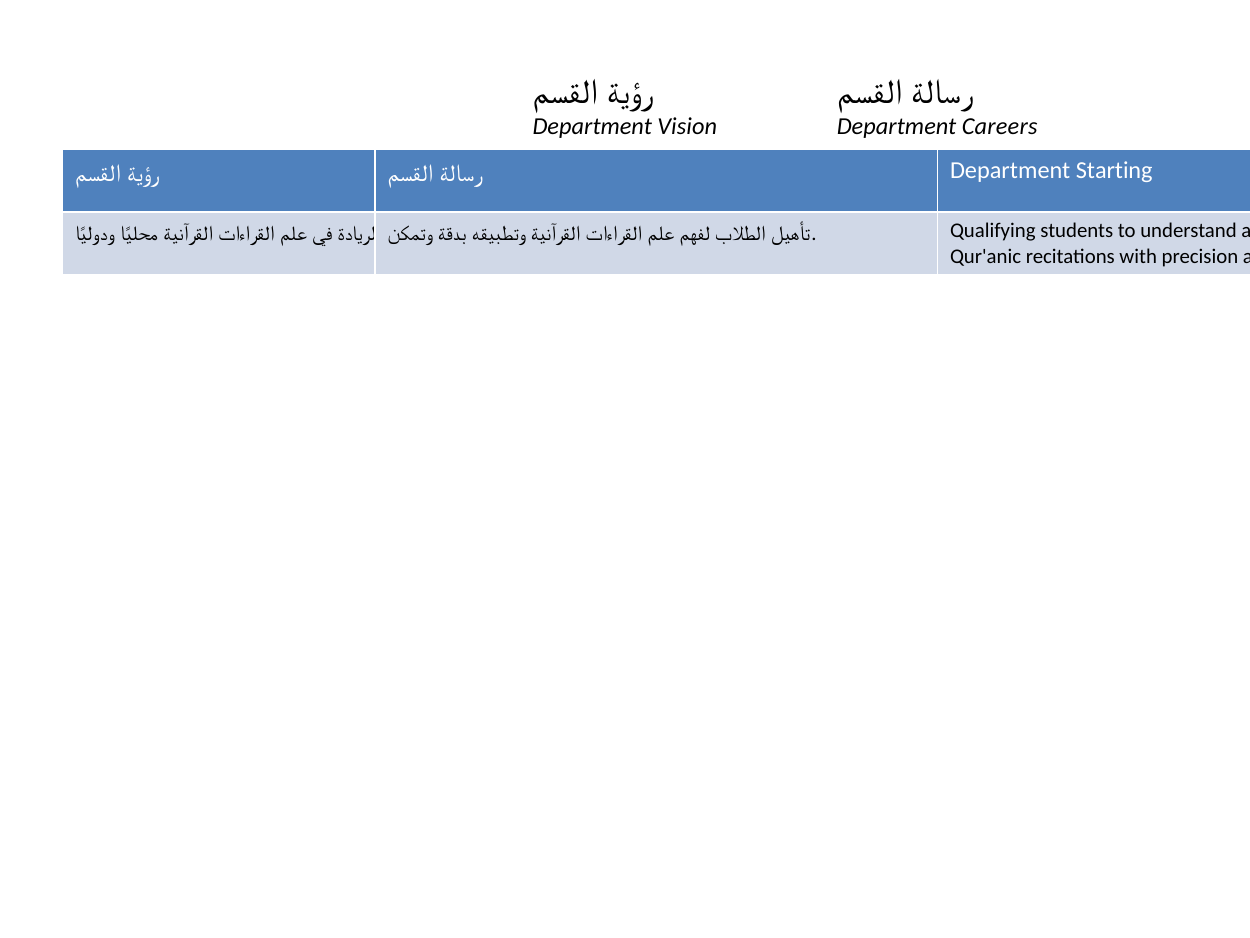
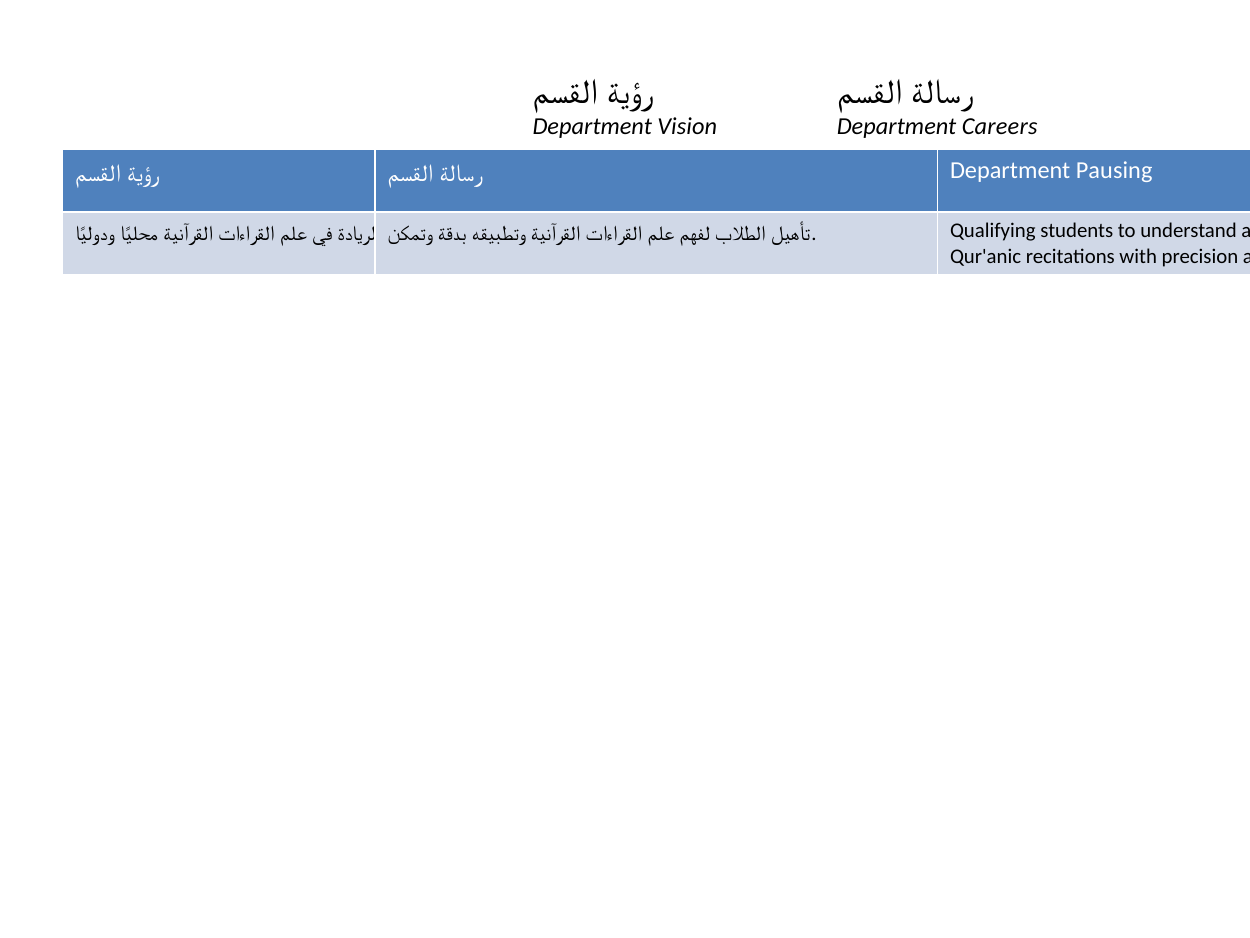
Starting: Starting -> Pausing
